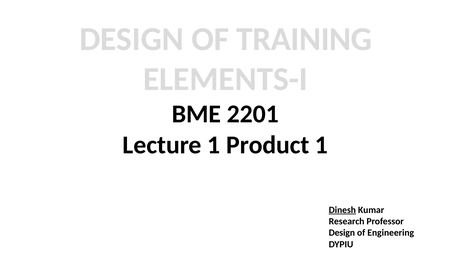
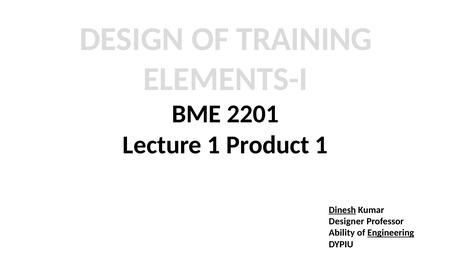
Research: Research -> Designer
Design at (342, 233): Design -> Ability
Engineering underline: none -> present
